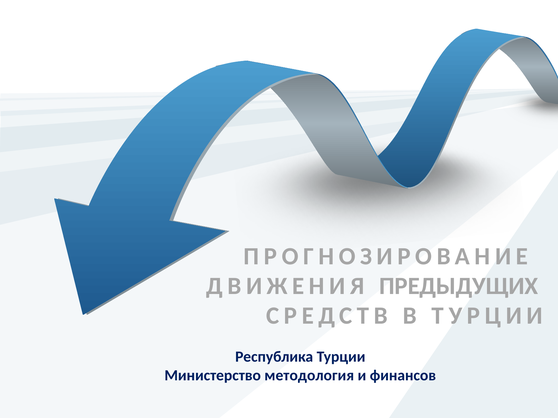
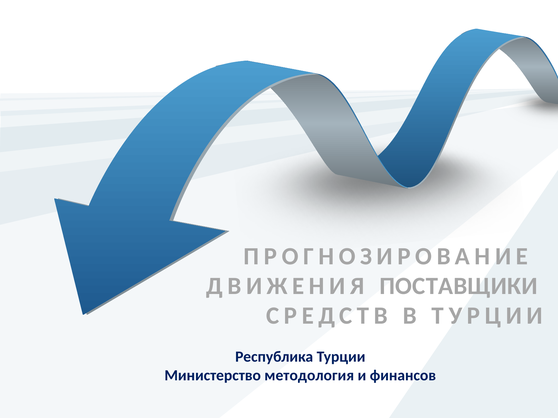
ПРЕДЫДУЩИХ: ПРЕДЫДУЩИХ -> ПОСТАВЩИКИ
